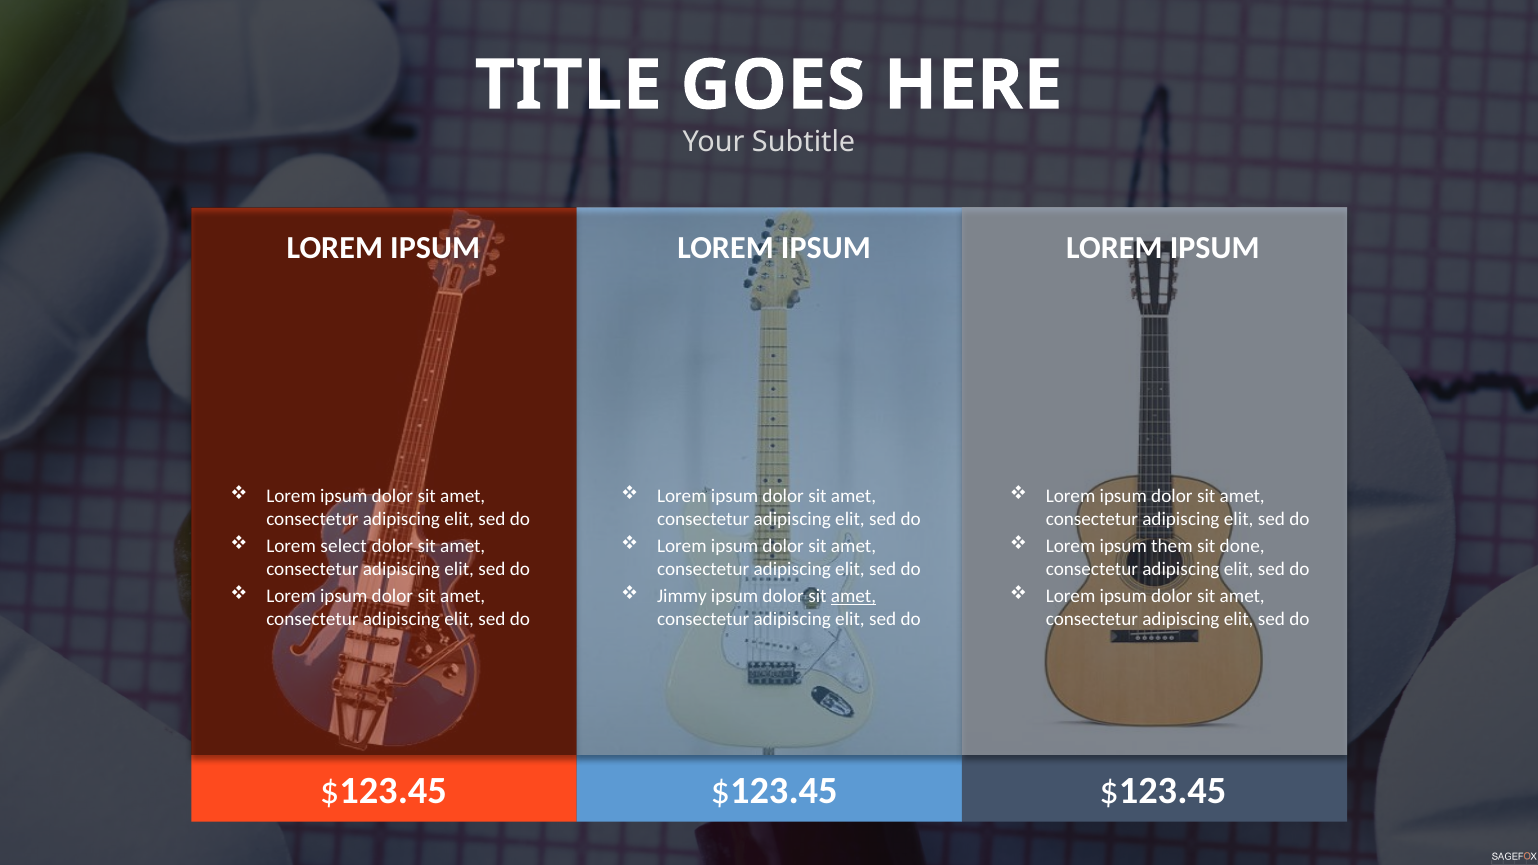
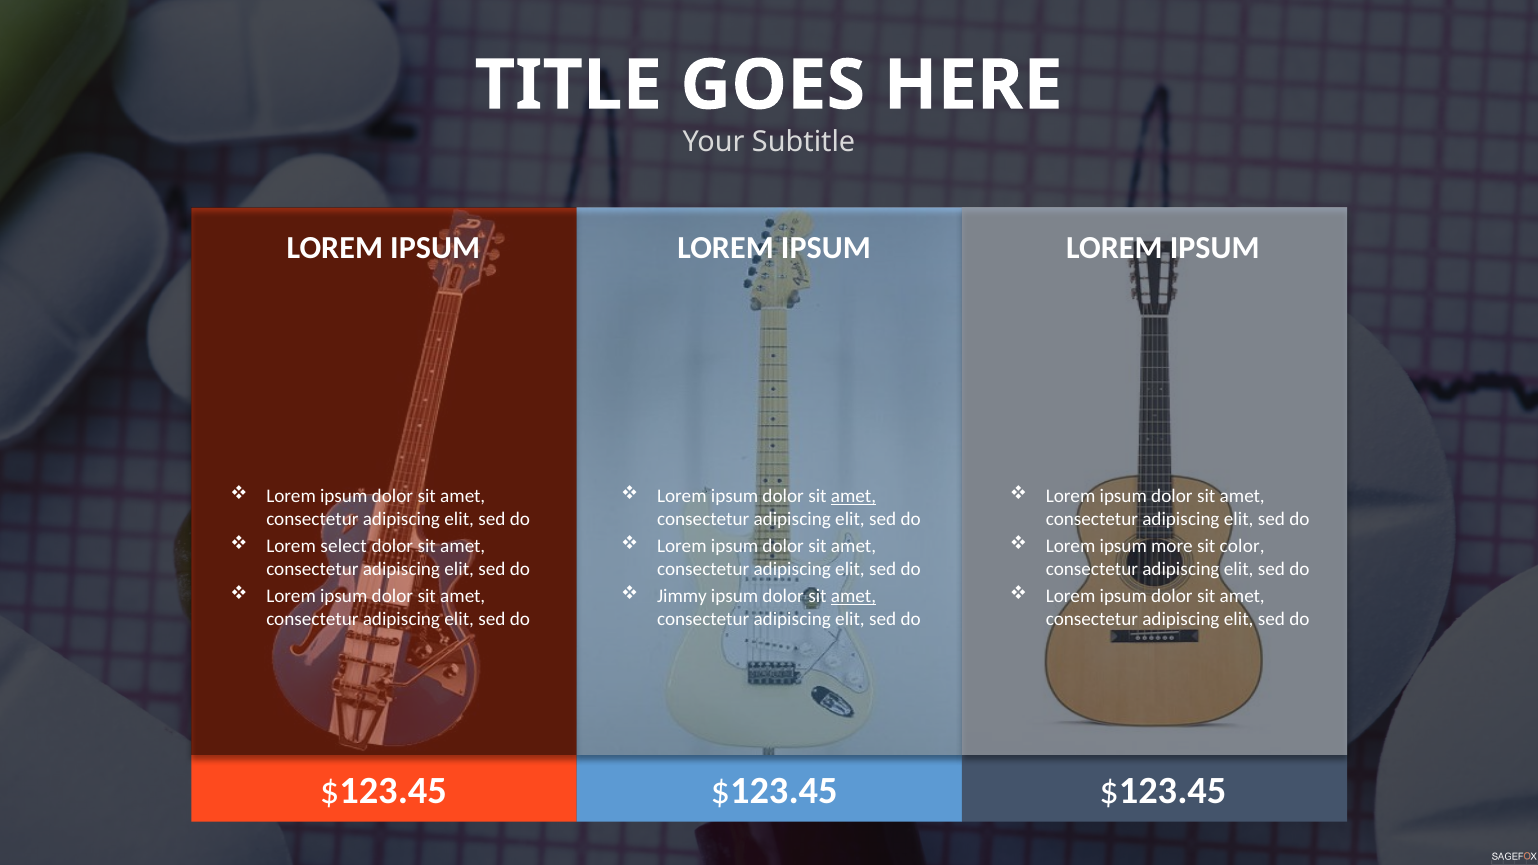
amet at (854, 496) underline: none -> present
them: them -> more
done: done -> color
